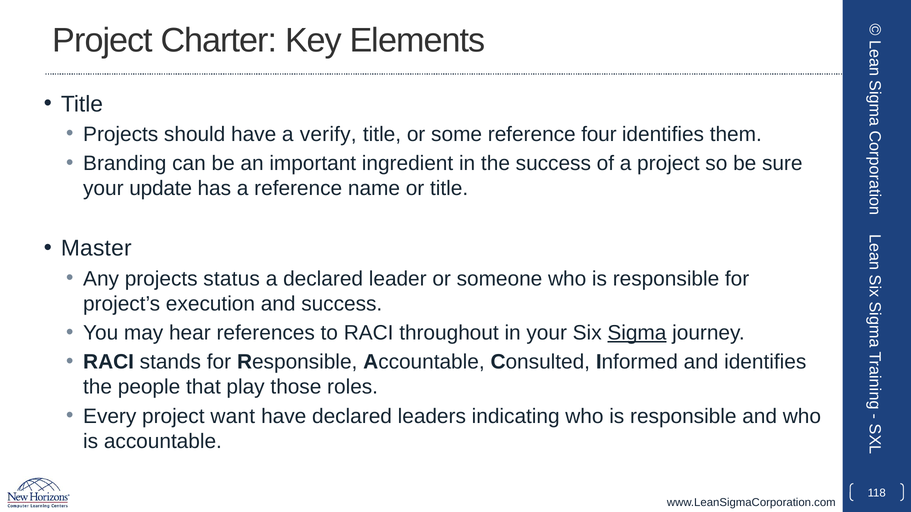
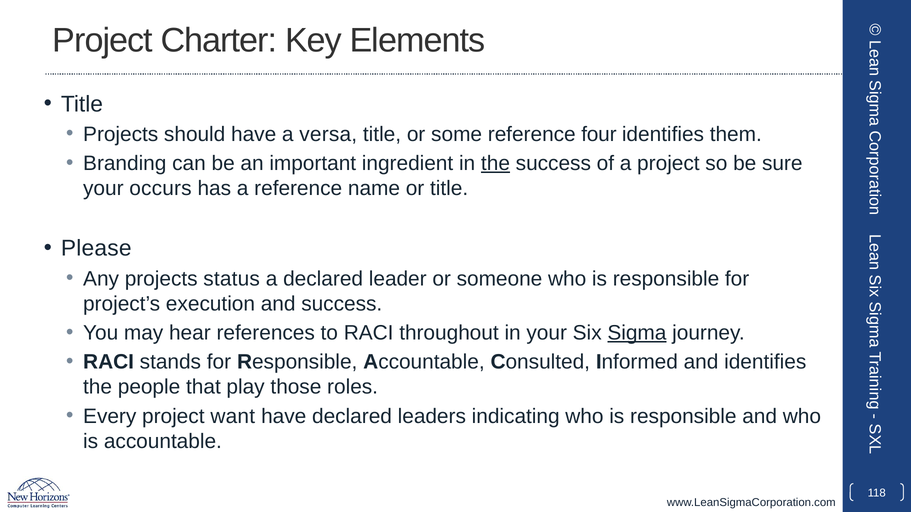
verify: verify -> versa
the at (495, 164) underline: none -> present
update: update -> occurs
Master: Master -> Please
